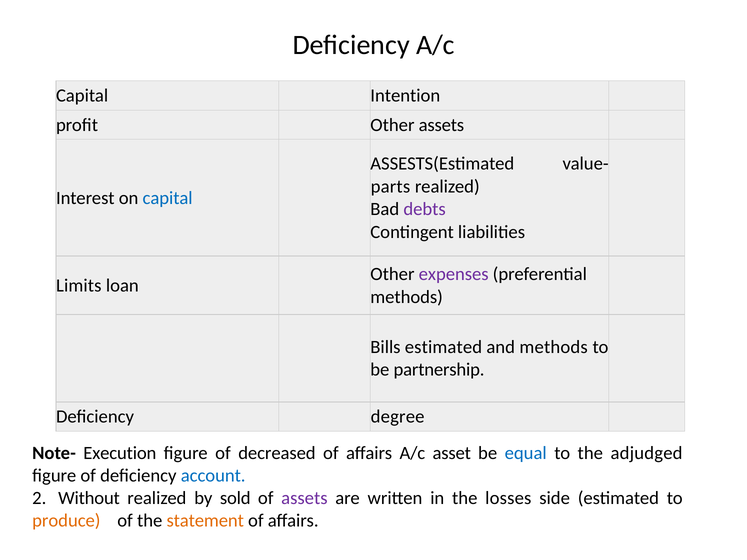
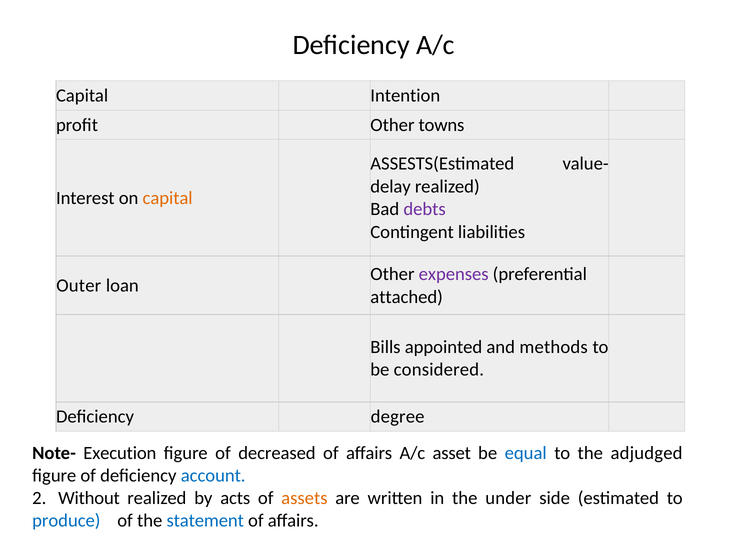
Other assets: assets -> towns
parts: parts -> delay
capital at (168, 198) colour: blue -> orange
Limits: Limits -> Outer
methods at (407, 297): methods -> attached
Bills estimated: estimated -> appointed
partnership: partnership -> considered
sold: sold -> acts
assets at (304, 498) colour: purple -> orange
losses: losses -> under
produce colour: orange -> blue
statement colour: orange -> blue
